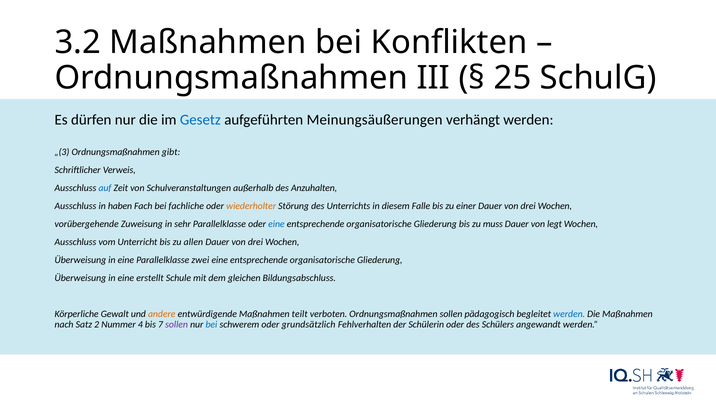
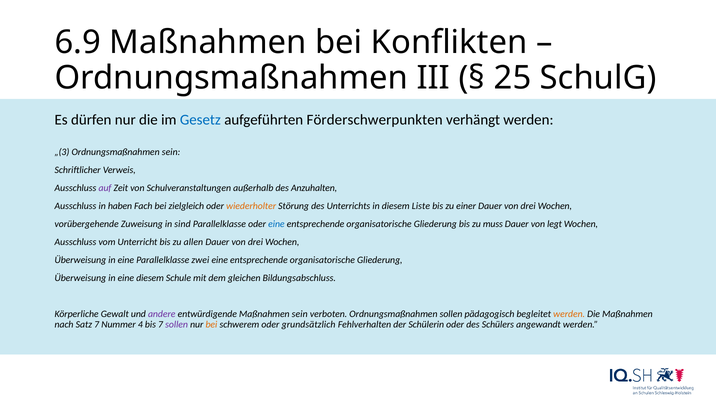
3.2: 3.2 -> 6.9
Meinungsäußerungen: Meinungsäußerungen -> Förderschwerpunkten
Ordnungsmaßnahmen gibt: gibt -> sein
auf colour: blue -> purple
fachliche: fachliche -> zielgleich
Falle: Falle -> Liste
sehr: sehr -> sind
eine erstellt: erstellt -> diesem
andere colour: orange -> purple
Maßnahmen teilt: teilt -> sein
werden at (569, 314) colour: blue -> orange
Satz 2: 2 -> 7
bei at (211, 324) colour: blue -> orange
